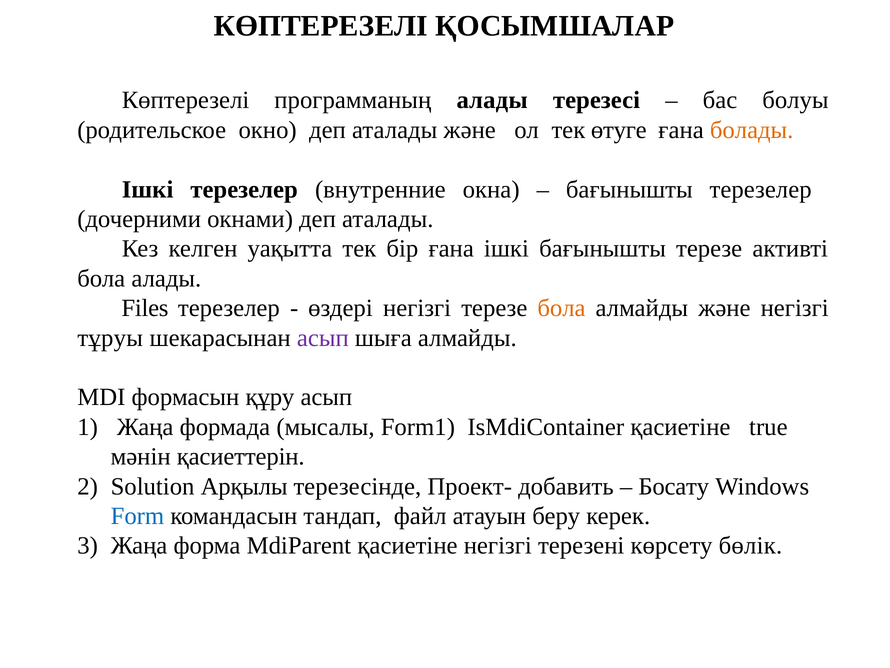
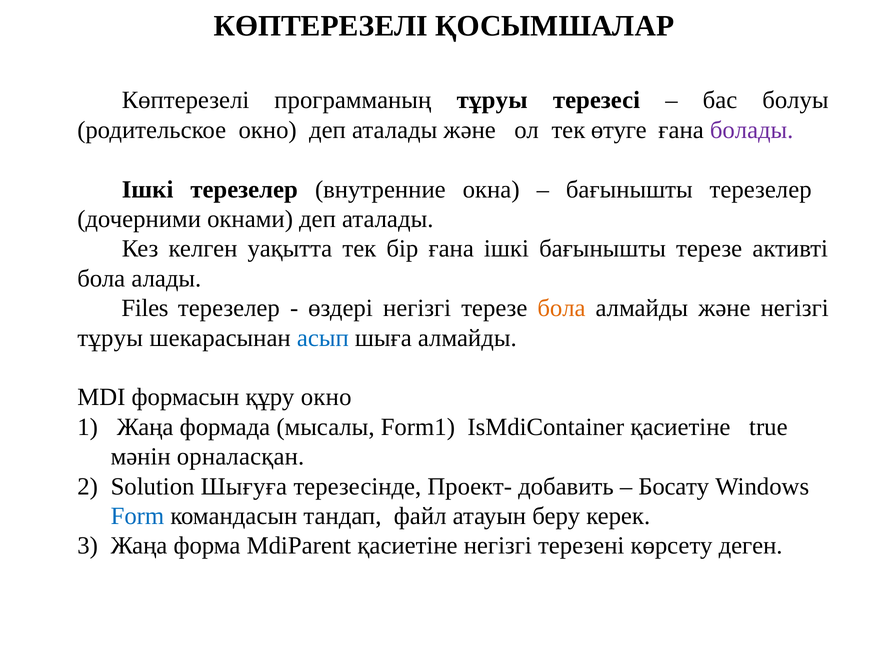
программаның алады: алады -> тұруы
болады colour: orange -> purple
асып at (323, 338) colour: purple -> blue
құру асып: асып -> окно
қасиеттерін: қасиеттерін -> орналасқан
Арқылы: Арқылы -> Шығуға
бөлік: бөлік -> деген
